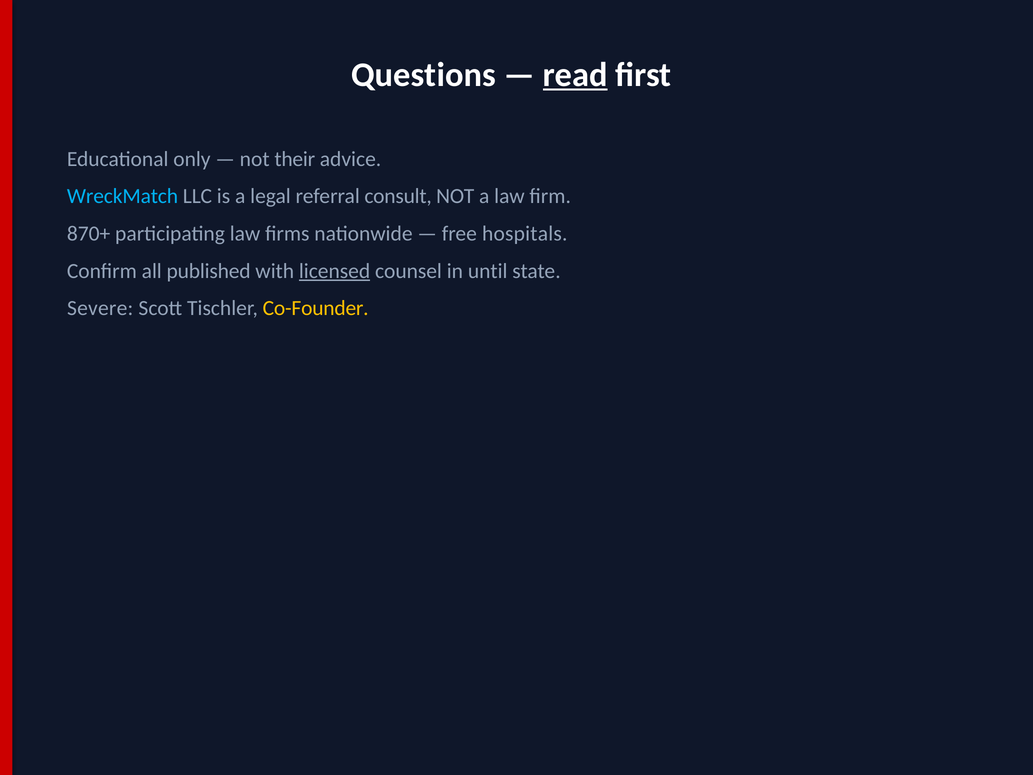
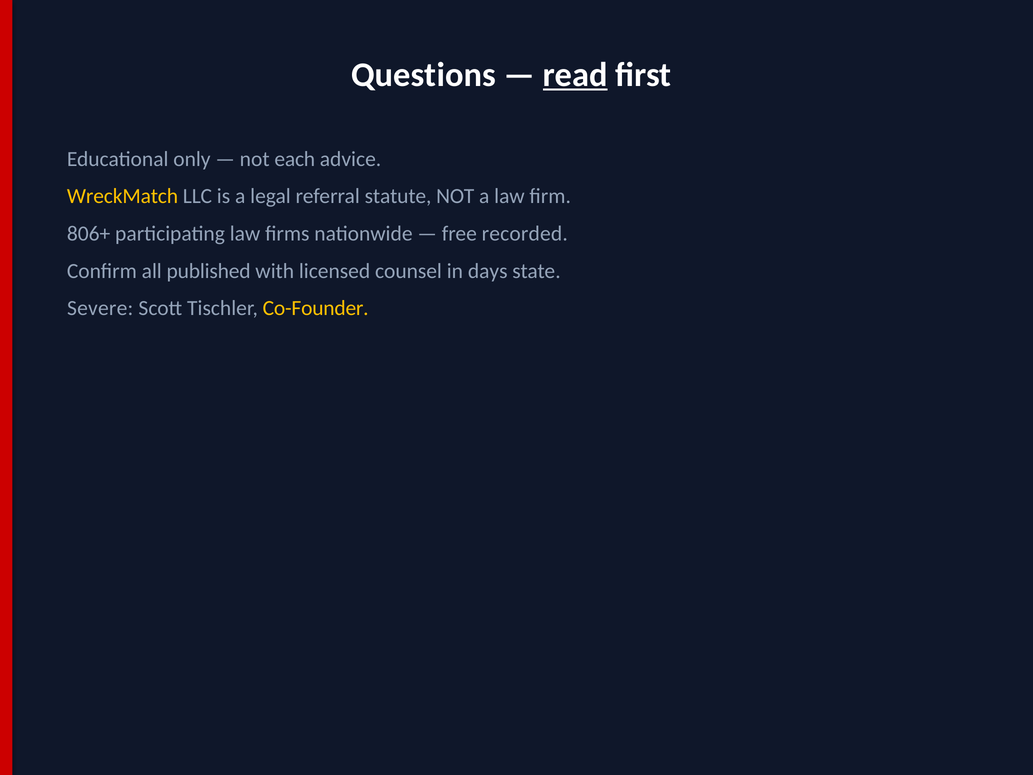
their: their -> each
WreckMatch colour: light blue -> yellow
consult: consult -> statute
870+: 870+ -> 806+
hospitals: hospitals -> recorded
licensed underline: present -> none
until: until -> days
